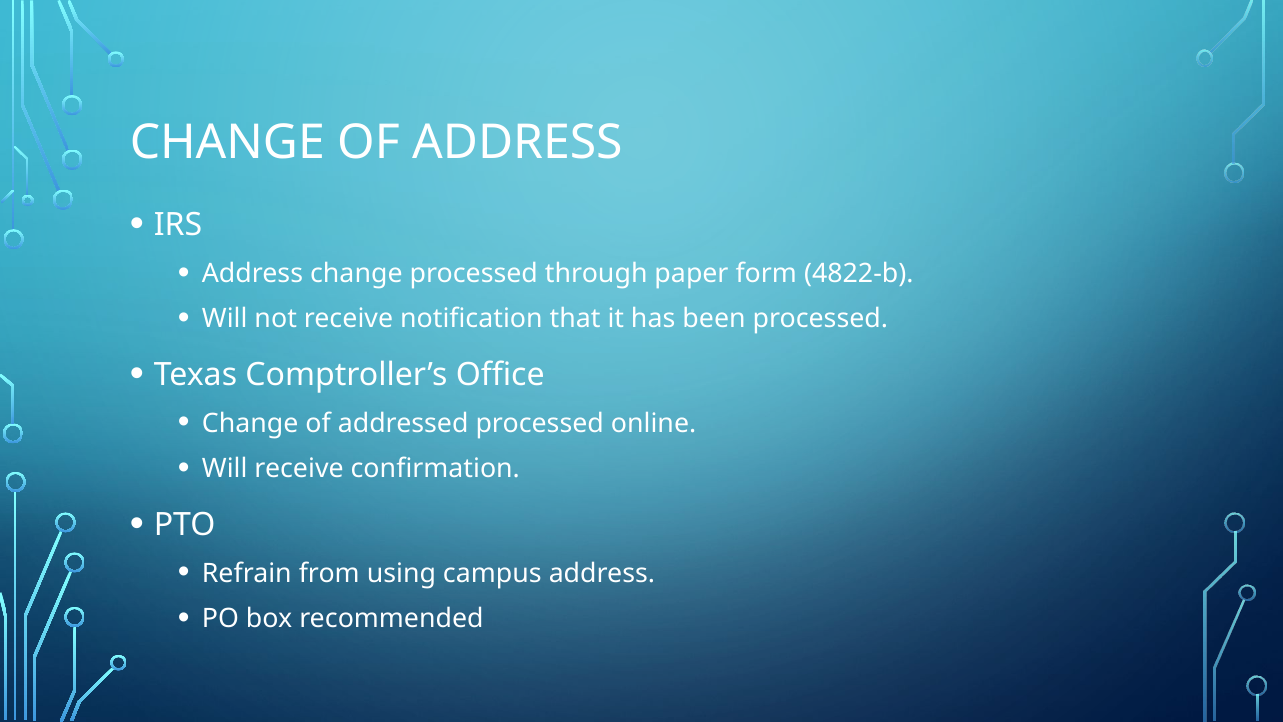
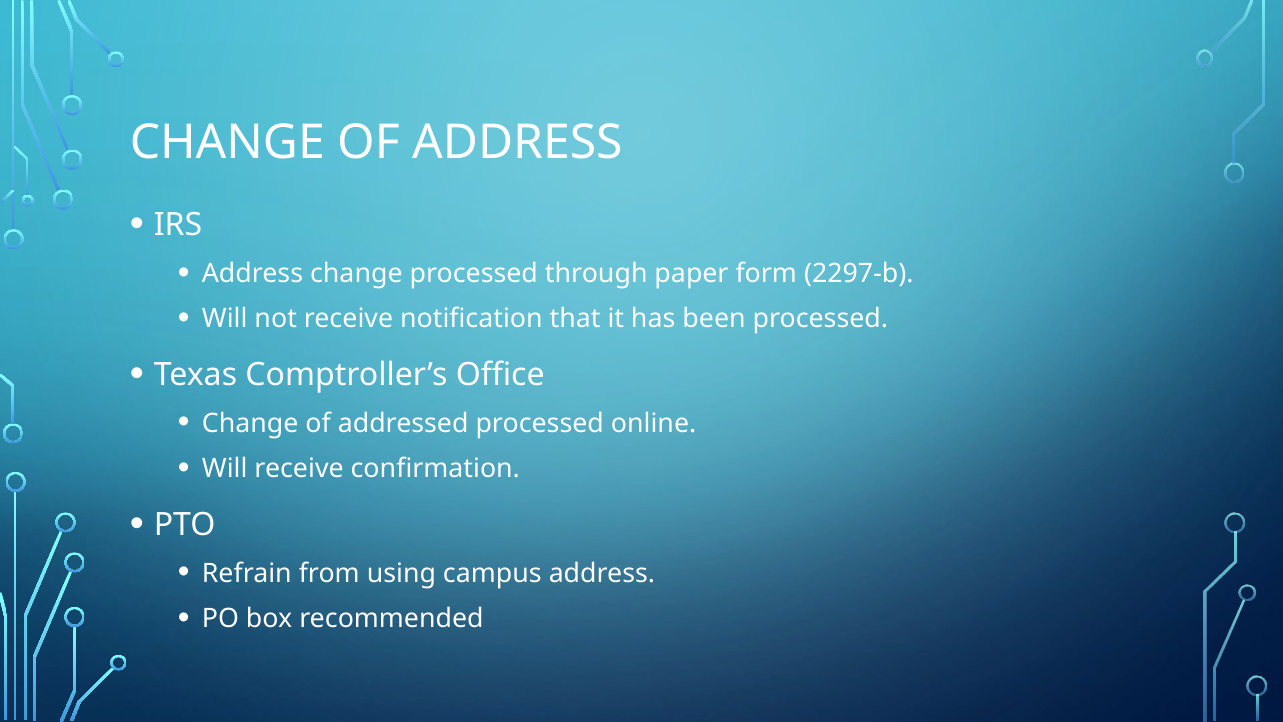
4822-b: 4822-b -> 2297-b
